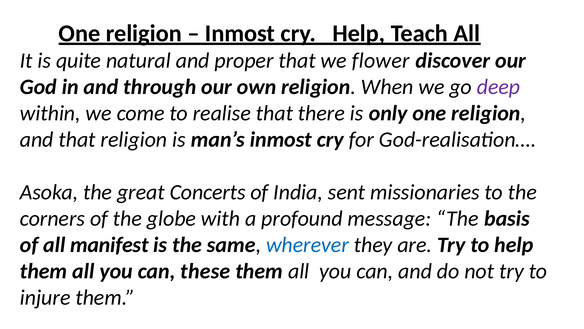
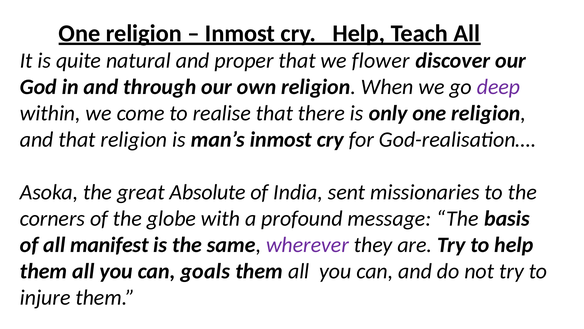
Concerts: Concerts -> Absolute
wherever colour: blue -> purple
these: these -> goals
